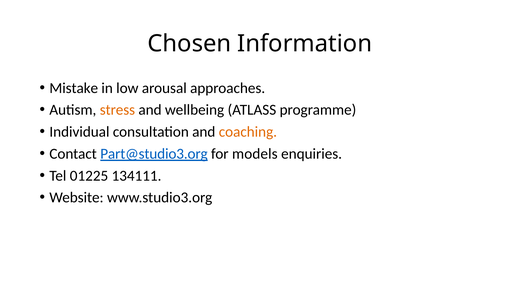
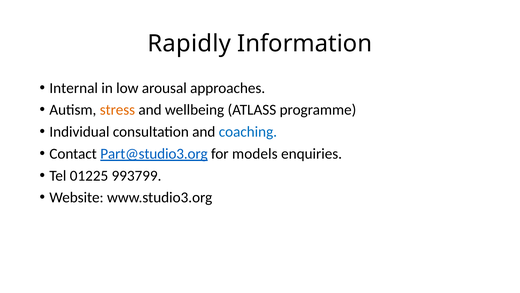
Chosen: Chosen -> Rapidly
Mistake: Mistake -> Internal
coaching colour: orange -> blue
134111: 134111 -> 993799
